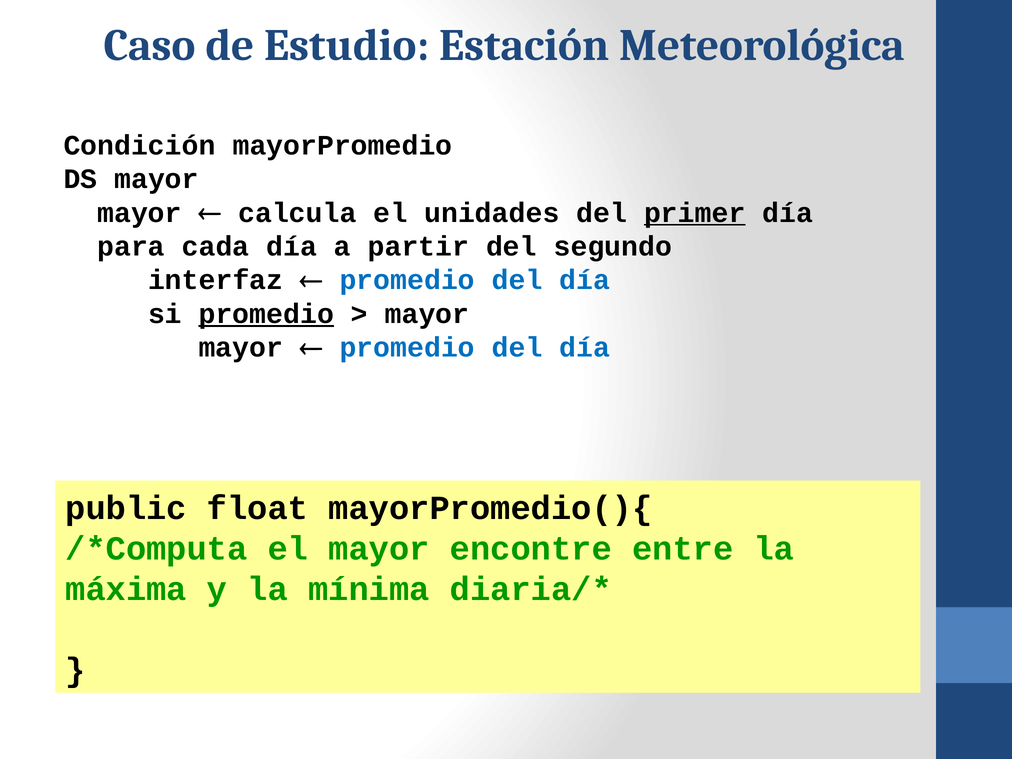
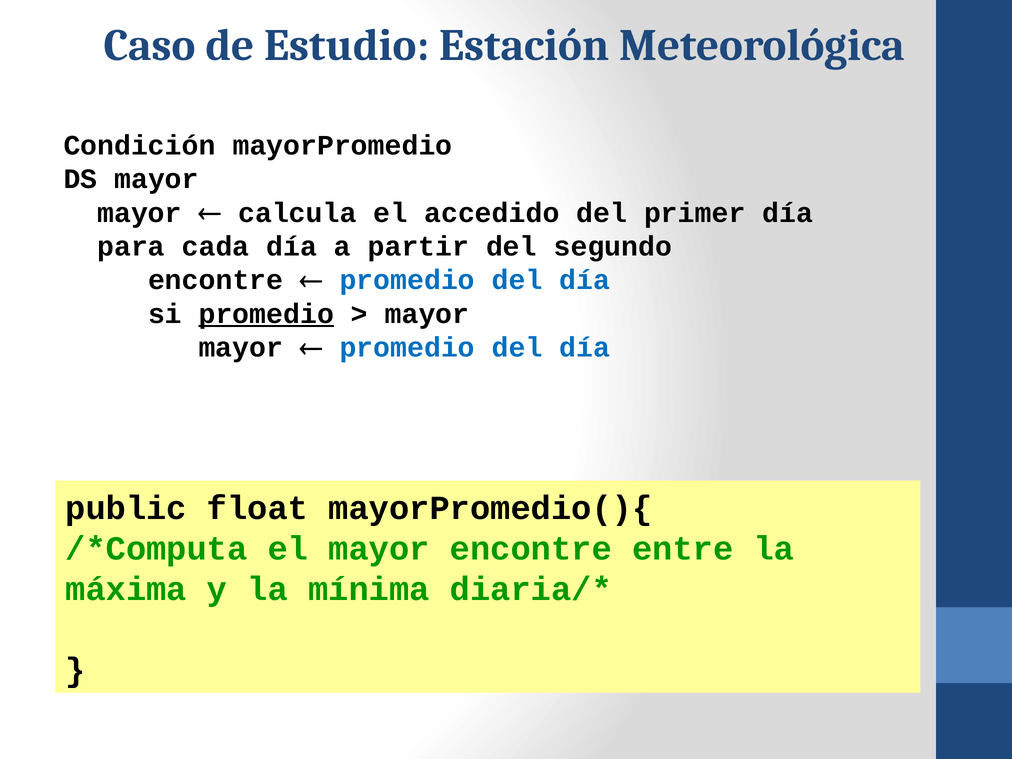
unidades: unidades -> accedido
primer underline: present -> none
interfaz at (216, 280): interfaz -> encontre
